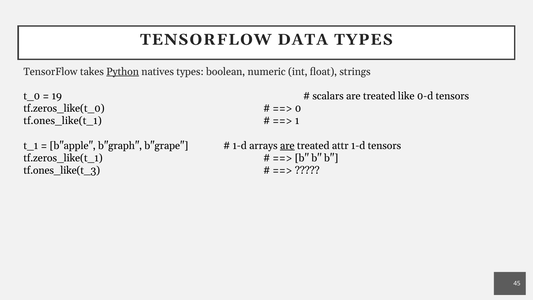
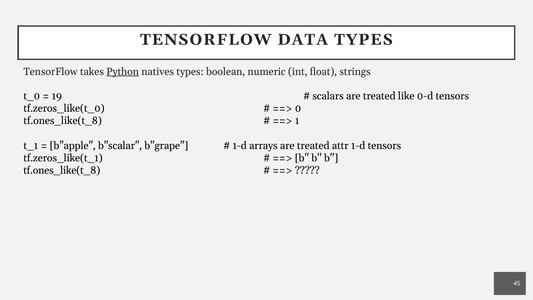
tf.ones_like(t_1 at (63, 121): tf.ones_like(t_1 -> tf.ones_like(t_8
b"graph: b"graph -> b"scalar
are at (287, 146) underline: present -> none
tf.ones_like(t_3 at (62, 170): tf.ones_like(t_3 -> tf.ones_like(t_8
